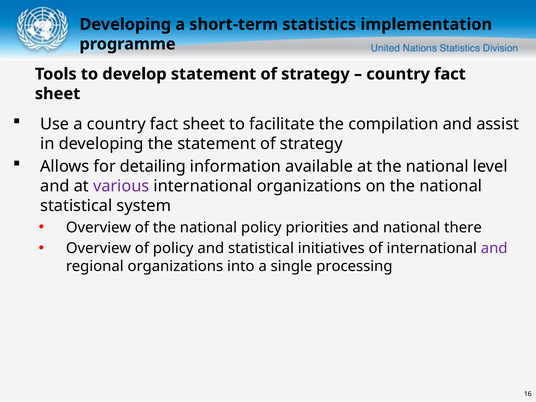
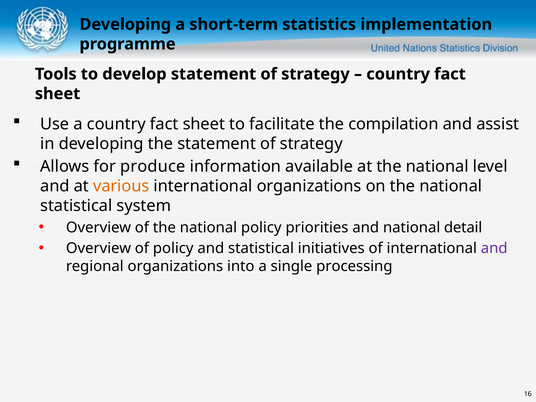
detailing: detailing -> produce
various colour: purple -> orange
there: there -> detail
